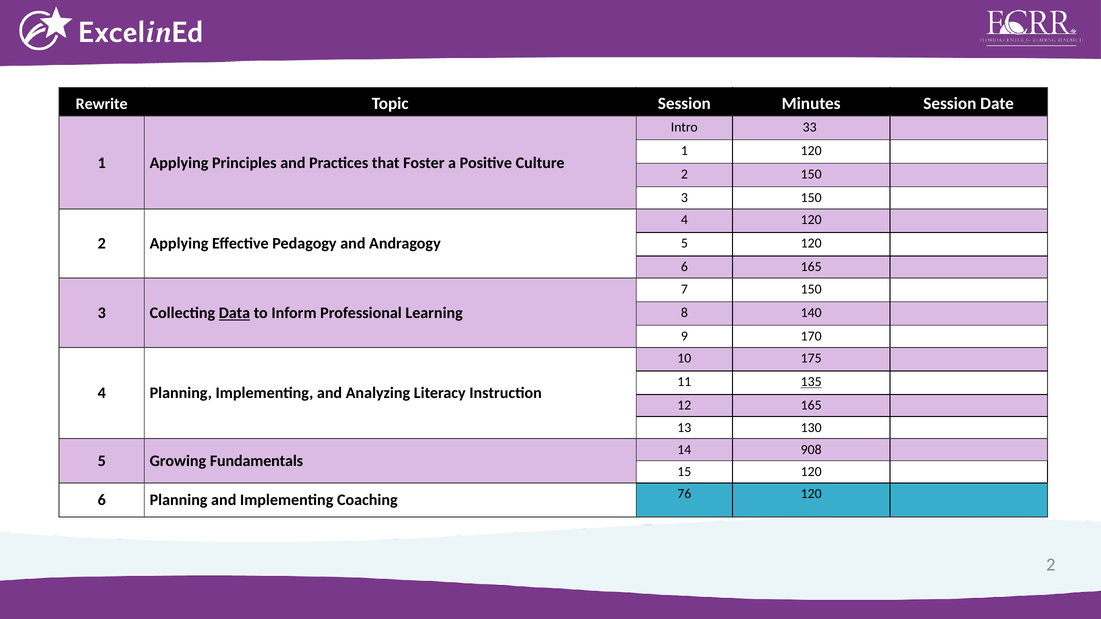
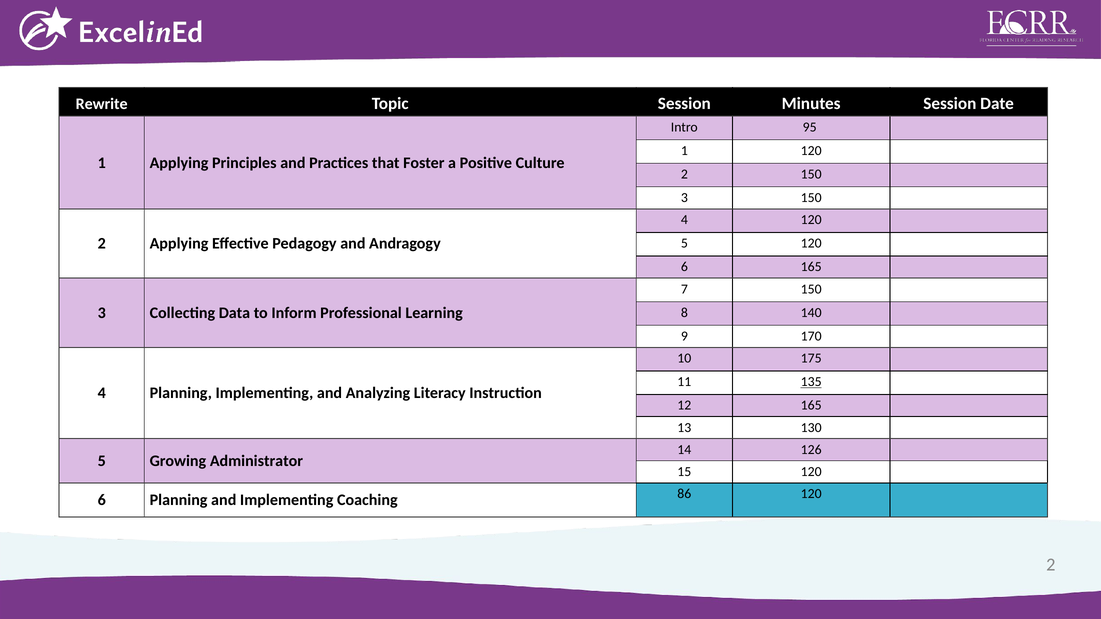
33: 33 -> 95
Data underline: present -> none
908: 908 -> 126
Fundamentals: Fundamentals -> Administrator
76: 76 -> 86
